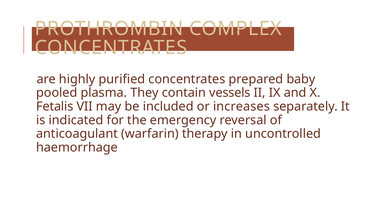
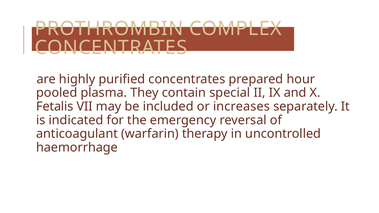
baby: baby -> hour
vessels: vessels -> special
